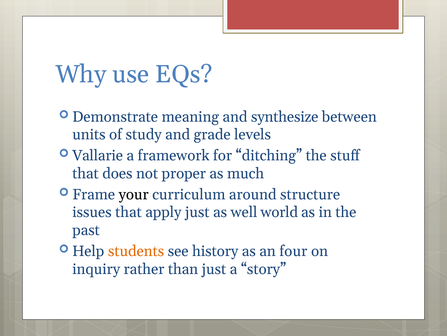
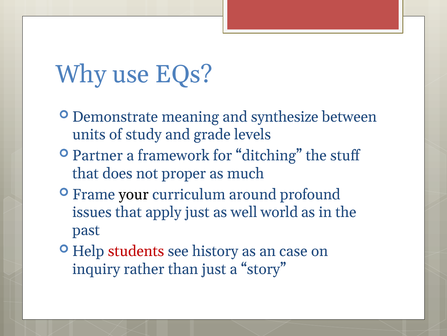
Vallarie: Vallarie -> Partner
structure: structure -> profound
students colour: orange -> red
four: four -> case
